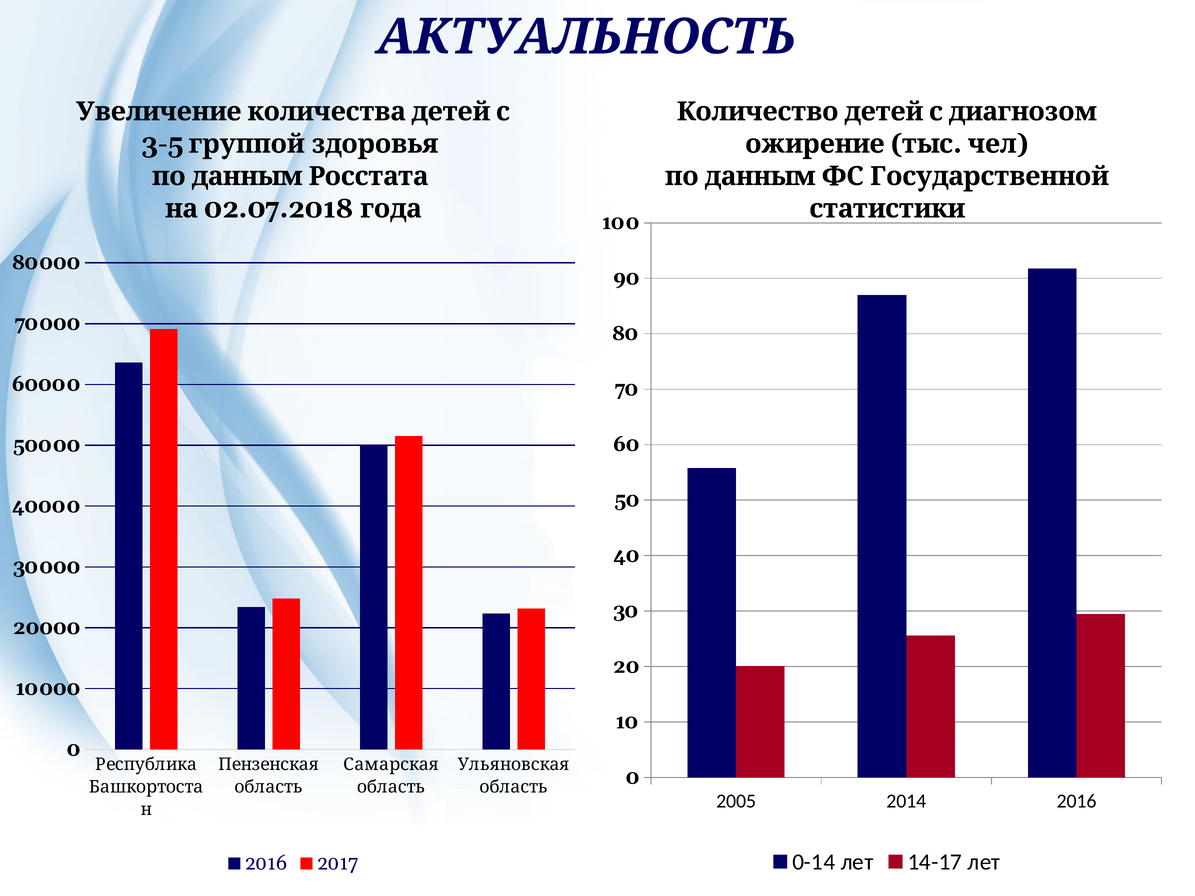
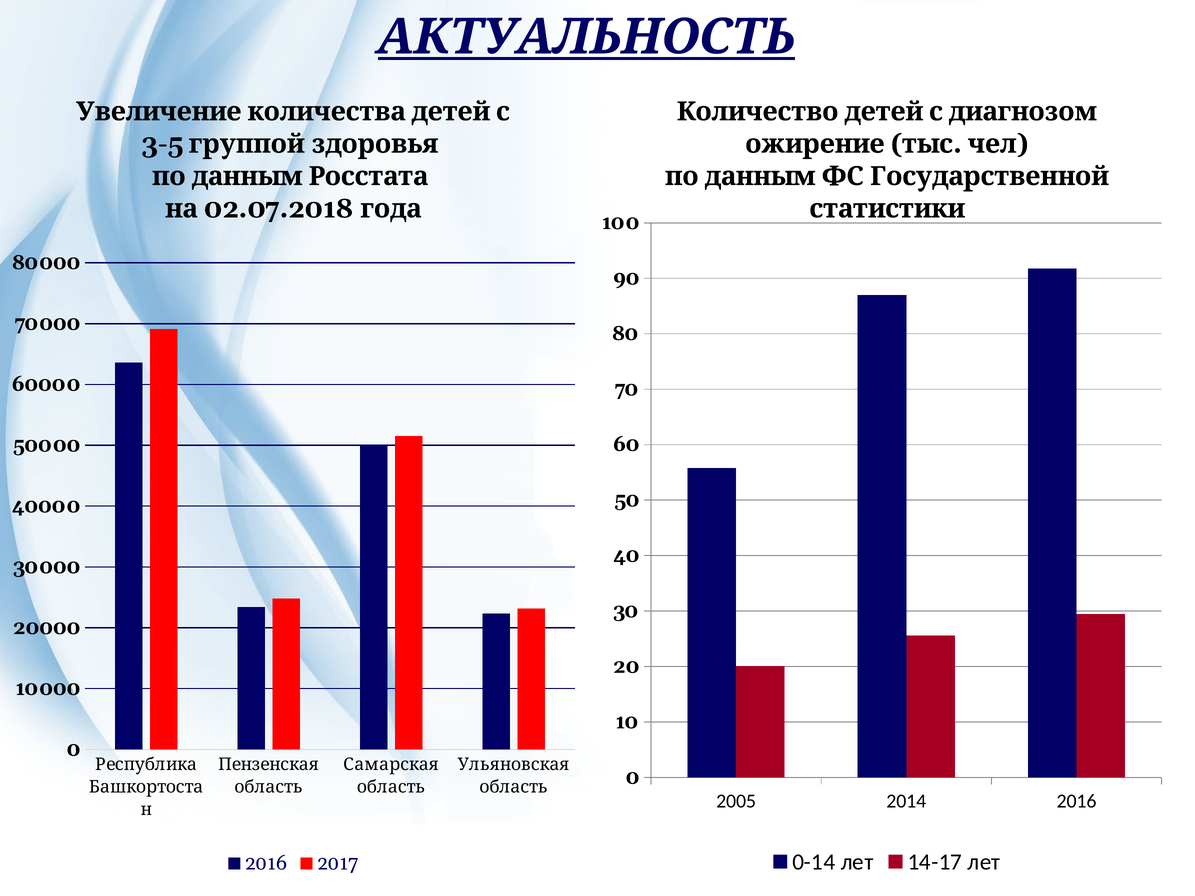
АКТУАЛЬНОСТЬ underline: none -> present
